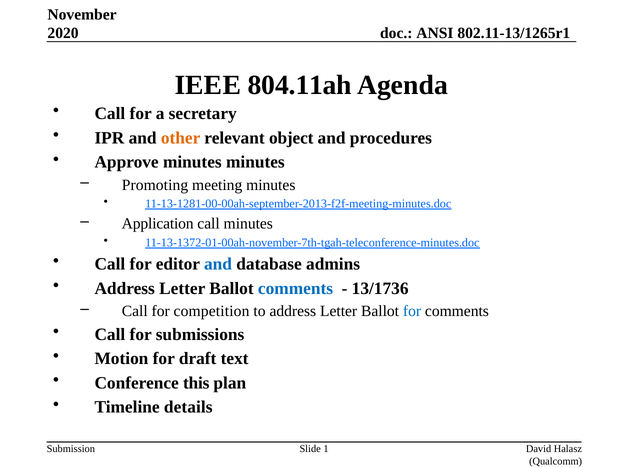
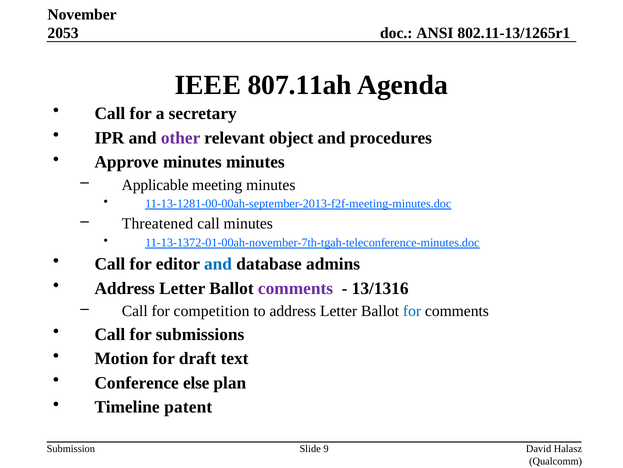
2020: 2020 -> 2053
804.11ah: 804.11ah -> 807.11ah
other colour: orange -> purple
Promoting: Promoting -> Applicable
Application: Application -> Threatened
comments at (296, 288) colour: blue -> purple
13/1736: 13/1736 -> 13/1316
this: this -> else
details: details -> patent
1: 1 -> 9
